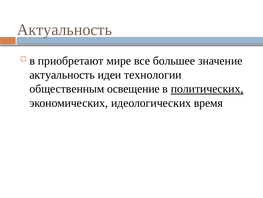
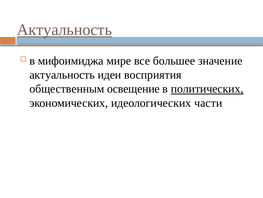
Актуальность at (64, 30) underline: none -> present
приобретают: приобретают -> мифоимиджа
технологии: технологии -> восприятия
время: время -> части
